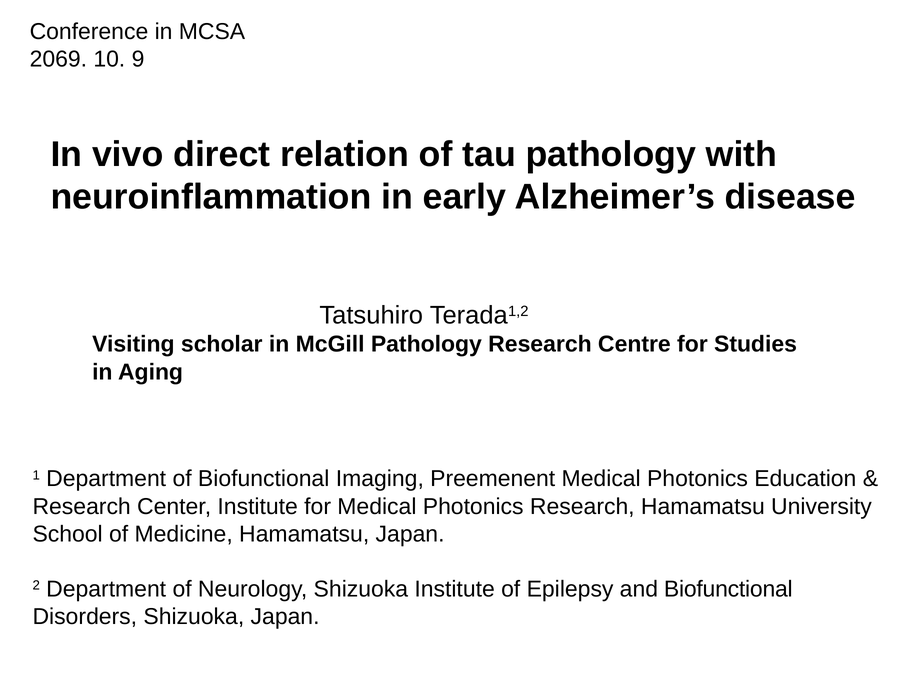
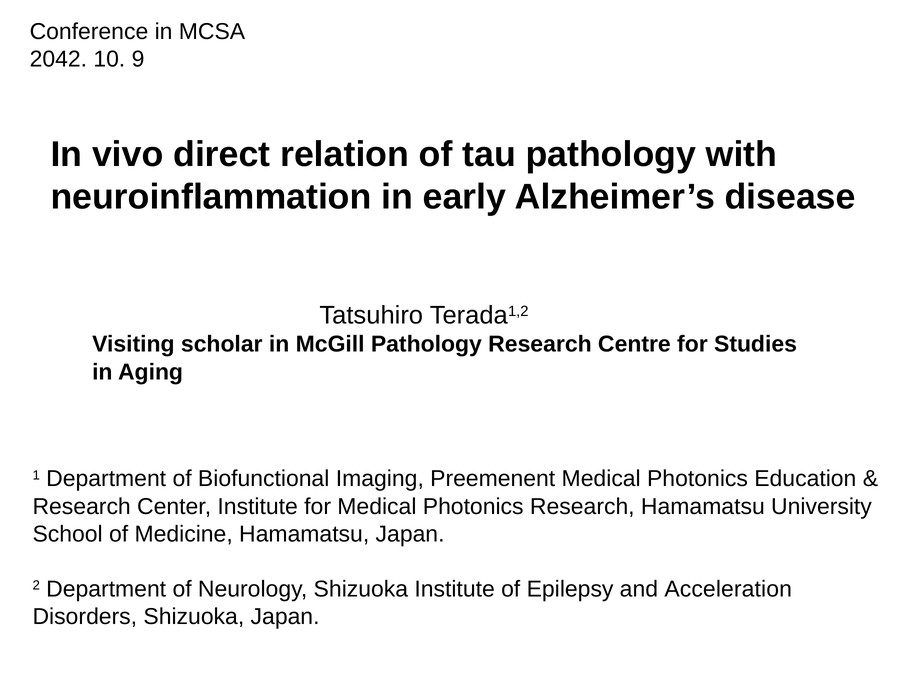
2069: 2069 -> 2042
and Biofunctional: Biofunctional -> Acceleration
